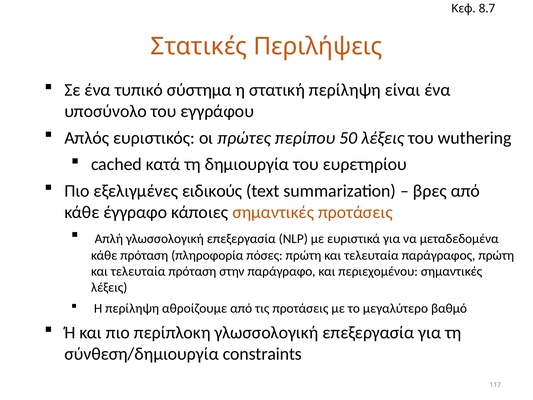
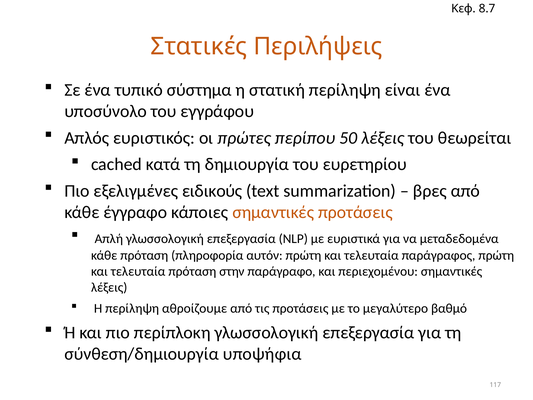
wuthering: wuthering -> θεωρείται
πόσες: πόσες -> αυτόν
constraints: constraints -> υποψήφια
